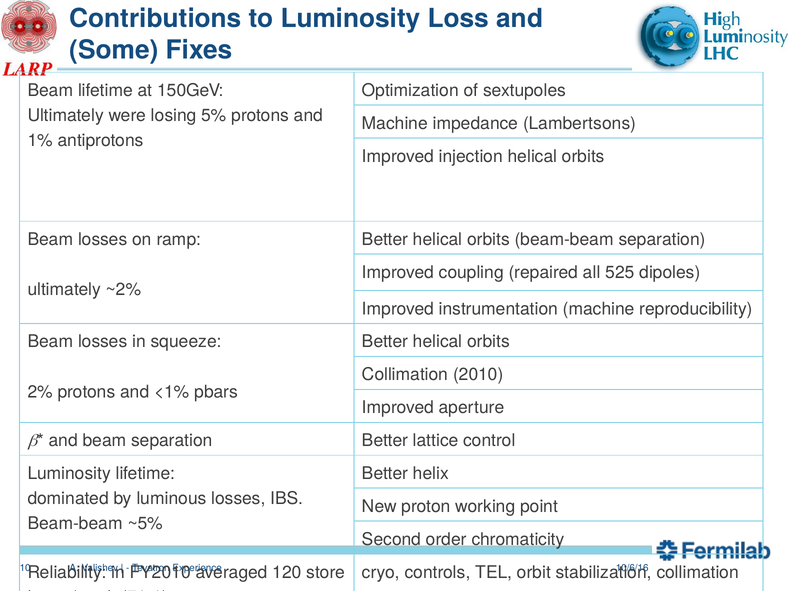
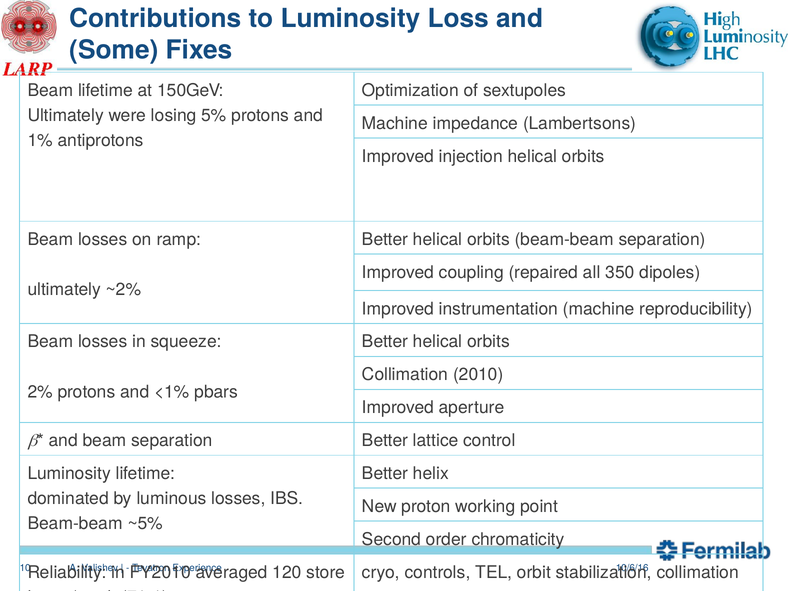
525: 525 -> 350
